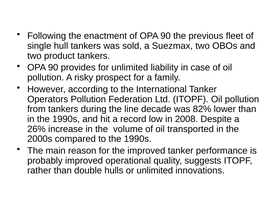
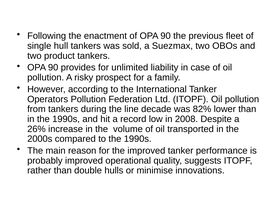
or unlimited: unlimited -> minimise
